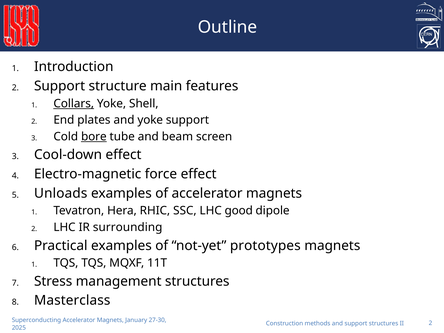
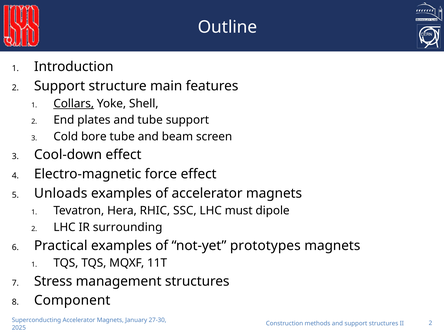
and yoke: yoke -> tube
bore underline: present -> none
good: good -> must
Masterclass: Masterclass -> Component
